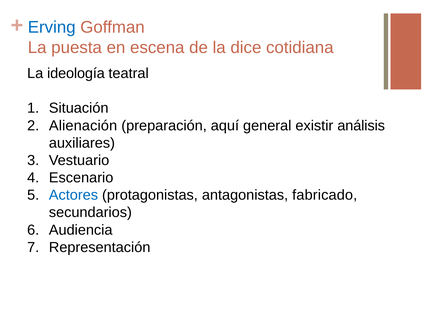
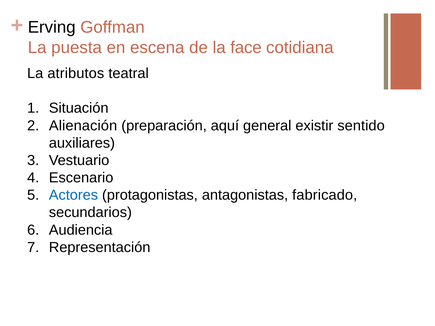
Erving colour: blue -> black
dice: dice -> face
ideología: ideología -> atributos
análisis: análisis -> sentido
